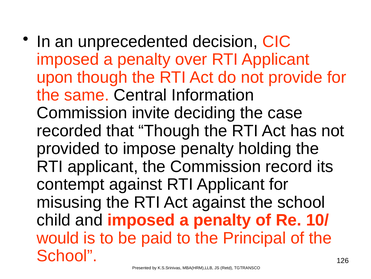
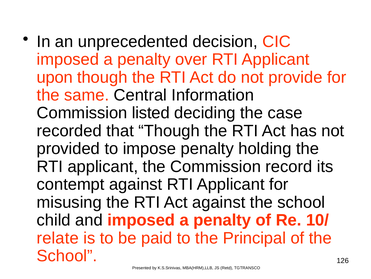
invite: invite -> listed
would: would -> relate
